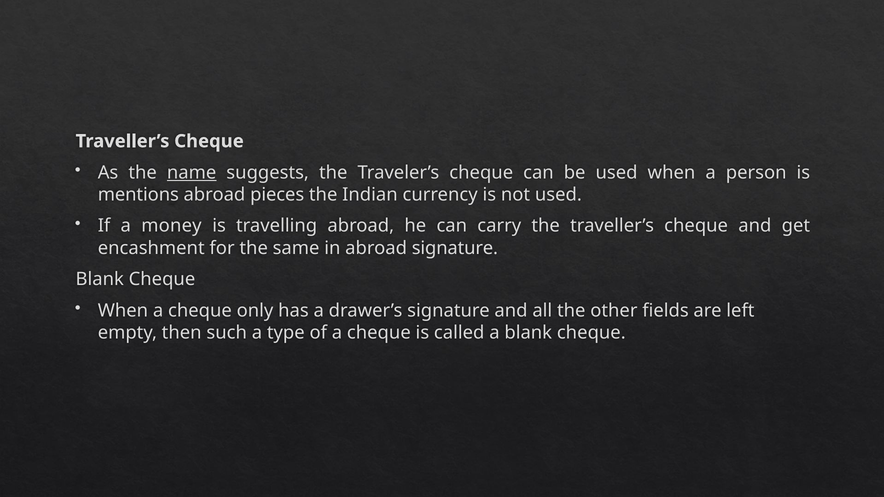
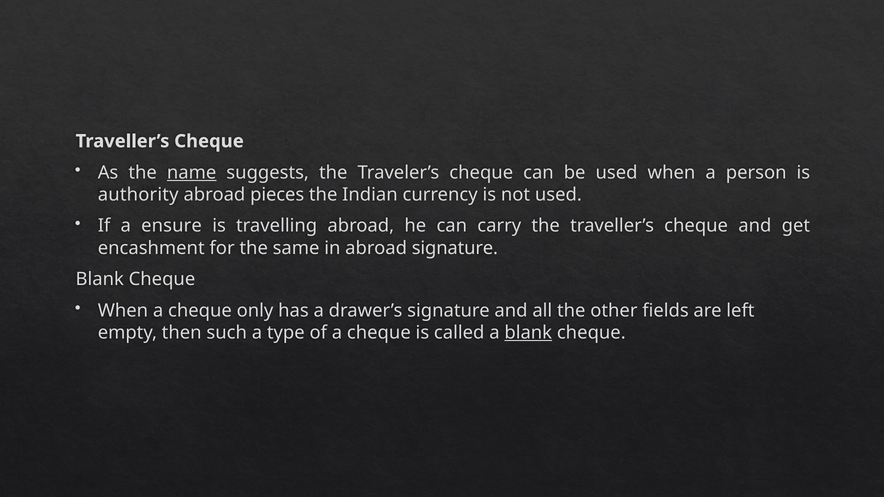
mentions: mentions -> authority
money: money -> ensure
blank at (528, 333) underline: none -> present
